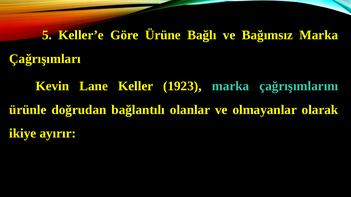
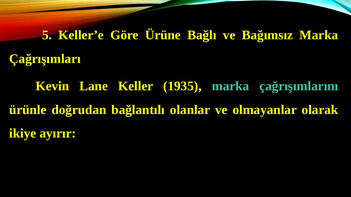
1923: 1923 -> 1935
